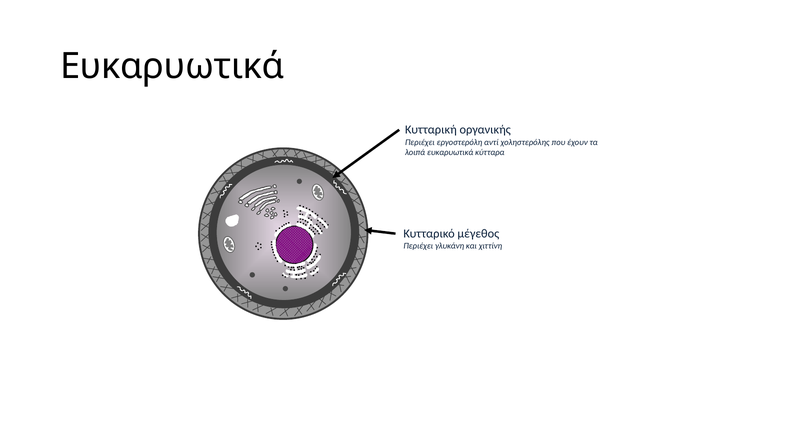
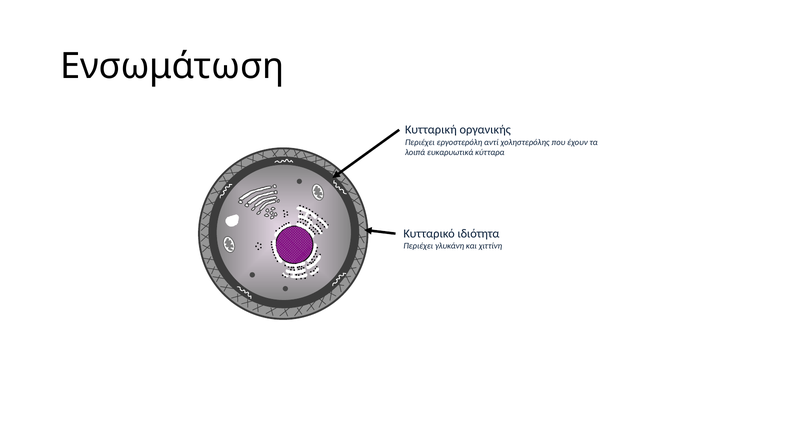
Ευκαρυωτικά at (172, 66): Ευκαρυωτικά -> Ενσωμάτωση
μέγεθος: μέγεθος -> ιδιότητα
